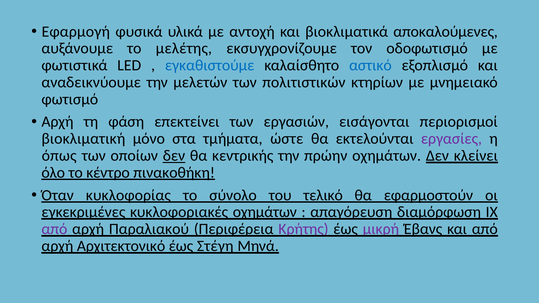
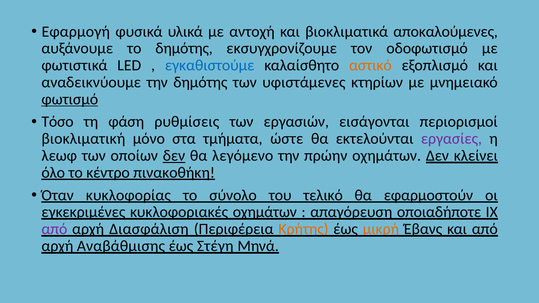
το μελέτης: μελέτης -> δημότης
αστικό colour: blue -> orange
την μελετών: μελετών -> δημότης
πολιτιστικών: πολιτιστικών -> υφιστάμενες
φωτισμό underline: none -> present
Αρχή at (57, 122): Αρχή -> Τόσο
επεκτείνει: επεκτείνει -> ρυθμίσεις
όπως: όπως -> λεωφ
κεντρικής: κεντρικής -> λεγόμενο
διαμόρφωση: διαμόρφωση -> οποιαδήποτε
Παραλιακού: Παραλιακού -> Διασφάλιση
Κρήτης colour: purple -> orange
μικρή colour: purple -> orange
Αρχιτεκτονικό: Αρχιτεκτονικό -> Αναβάθμισης
